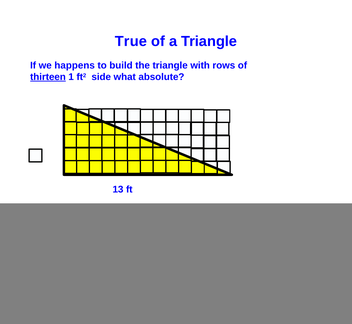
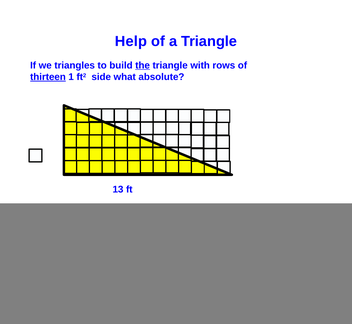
True: True -> Help
happens: happens -> triangles
the at (143, 65) underline: none -> present
